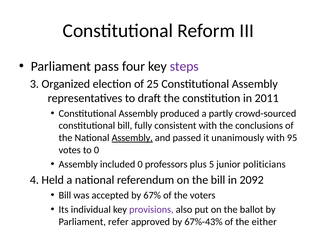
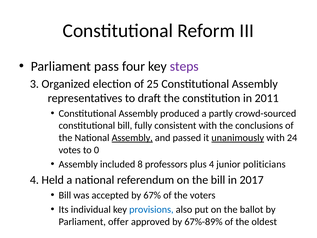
unanimously underline: none -> present
95: 95 -> 24
included 0: 0 -> 8
plus 5: 5 -> 4
2092: 2092 -> 2017
provisions colour: purple -> blue
refer: refer -> offer
67%-43%: 67%-43% -> 67%-89%
either: either -> oldest
